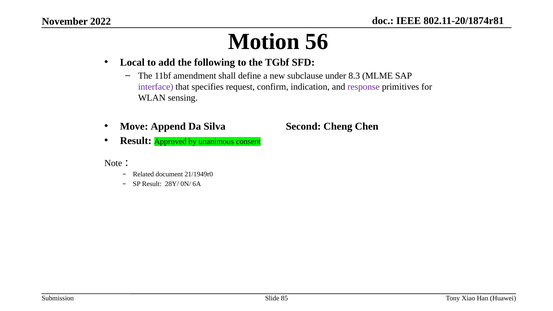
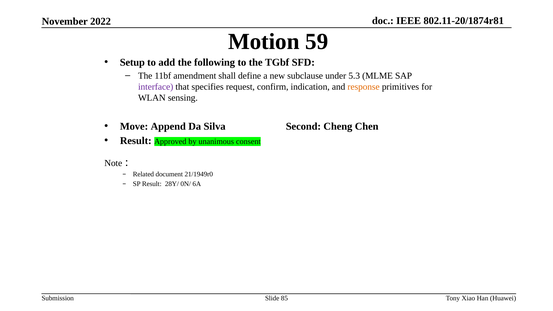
56: 56 -> 59
Local: Local -> Setup
8.3: 8.3 -> 5.3
response colour: purple -> orange
